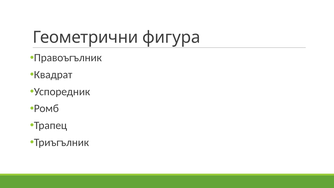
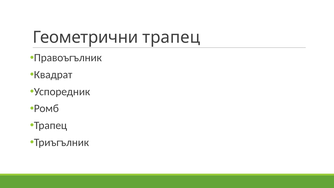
Геометрични фигура: фигура -> трапец
